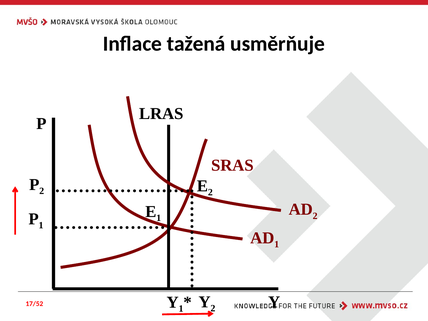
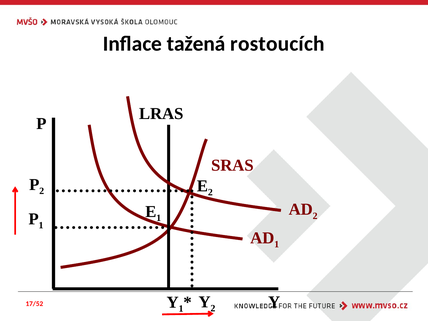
usměrňuje: usměrňuje -> rostoucích
